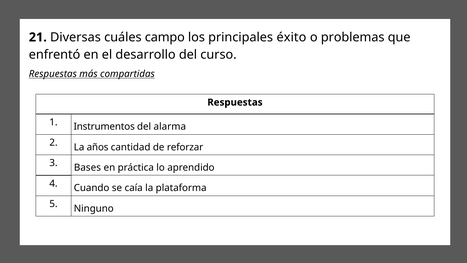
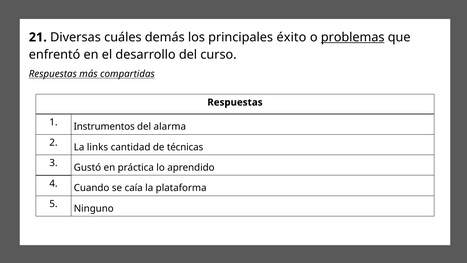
campo: campo -> demás
problemas underline: none -> present
años: años -> links
reforzar: reforzar -> técnicas
Bases: Bases -> Gustó
